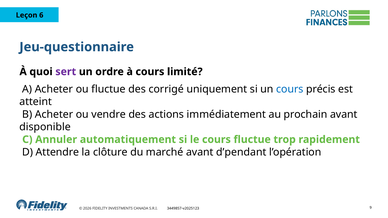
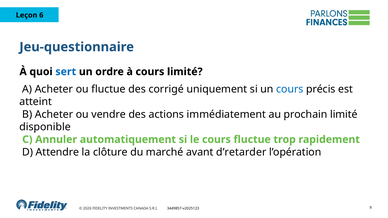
sert colour: purple -> blue
prochain avant: avant -> limité
d’pendant: d’pendant -> d’retarder
